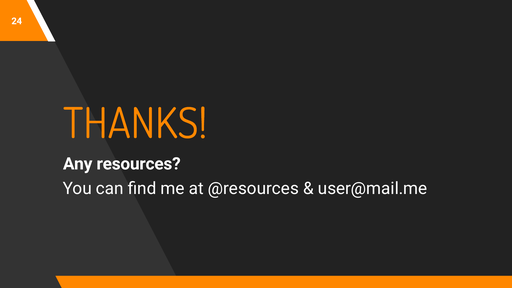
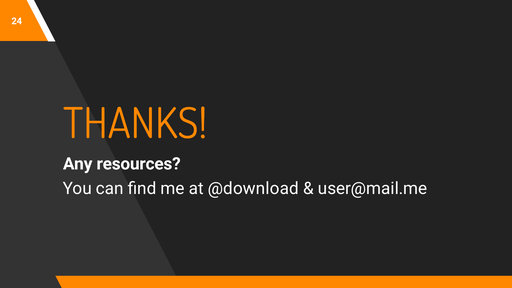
@resources: @resources -> @download
